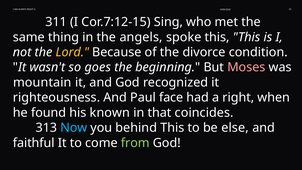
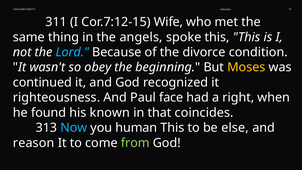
Sing: Sing -> Wife
Lord colour: yellow -> light blue
goes: goes -> obey
Moses colour: pink -> yellow
mountain: mountain -> continued
behind: behind -> human
faithful: faithful -> reason
